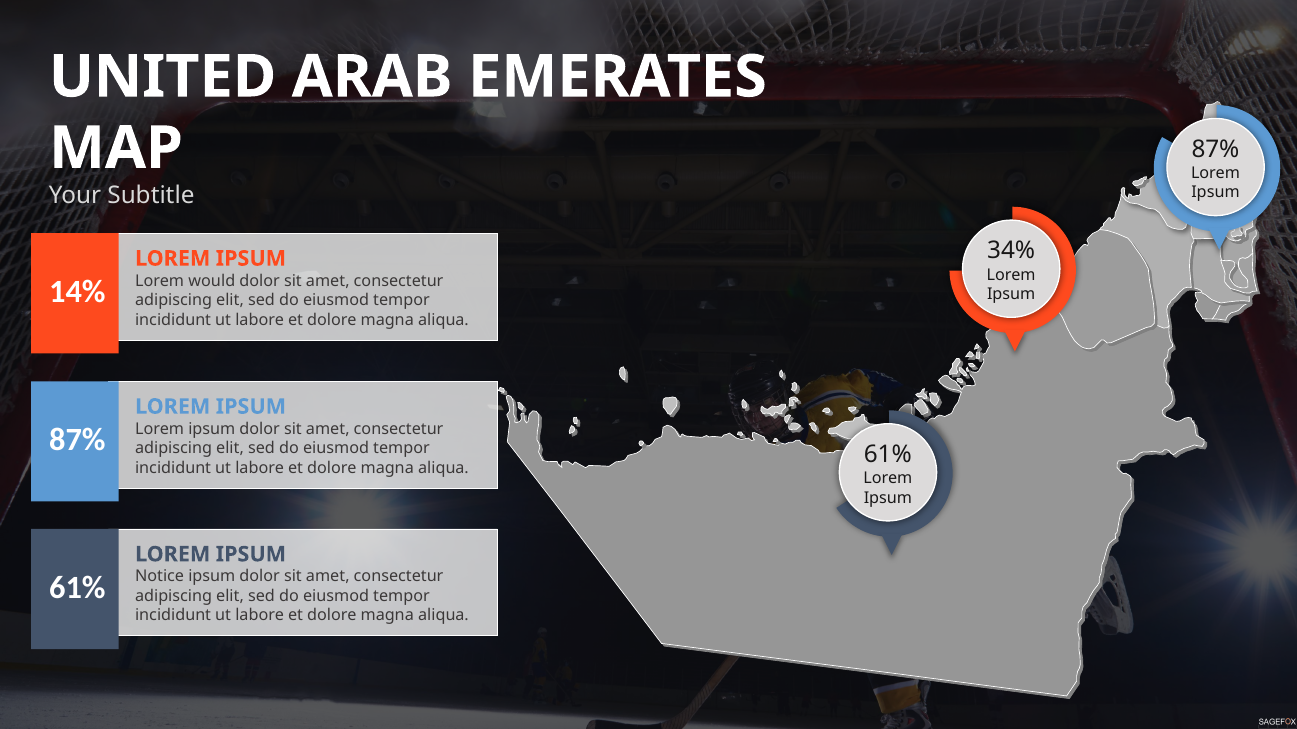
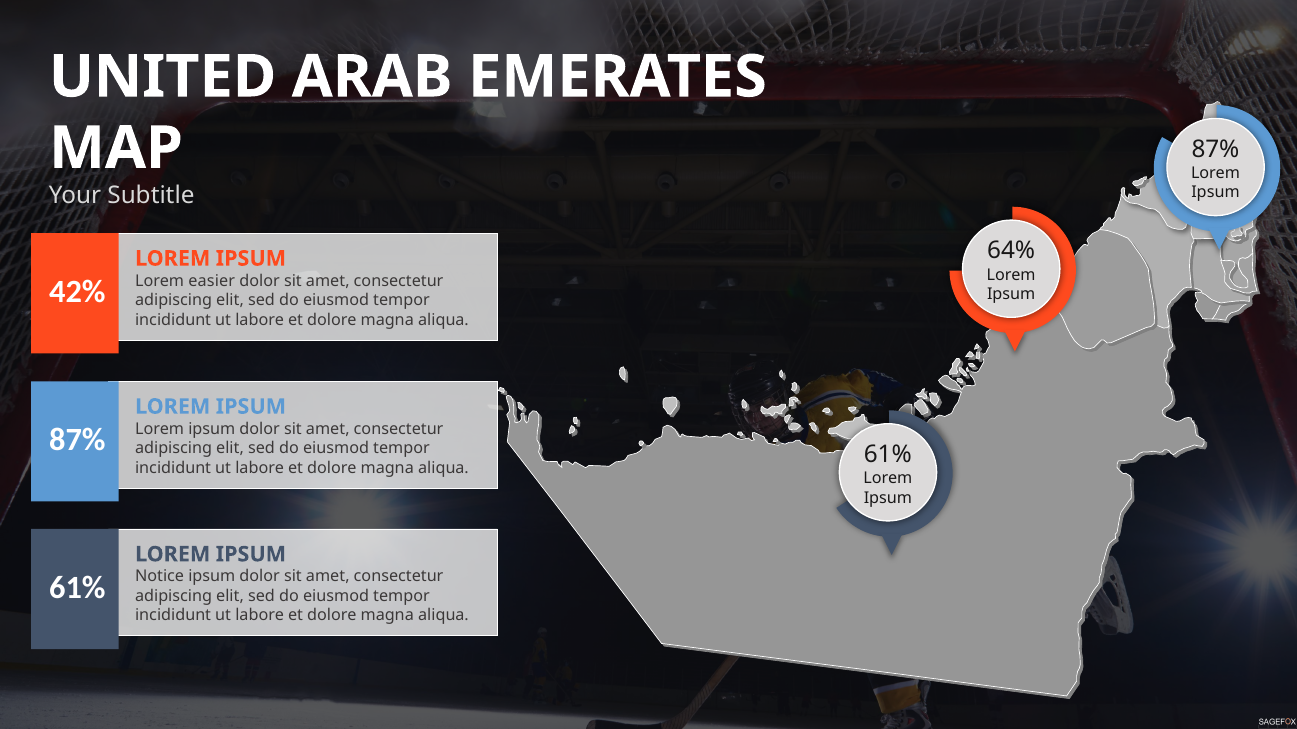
34%: 34% -> 64%
would: would -> easier
14%: 14% -> 42%
